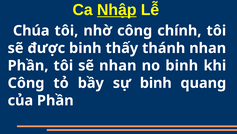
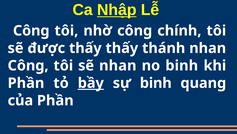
Chúa at (31, 31): Chúa -> Công
được binh: binh -> thấy
Phần at (28, 65): Phần -> Công
Công at (26, 83): Công -> Phần
bầy underline: none -> present
